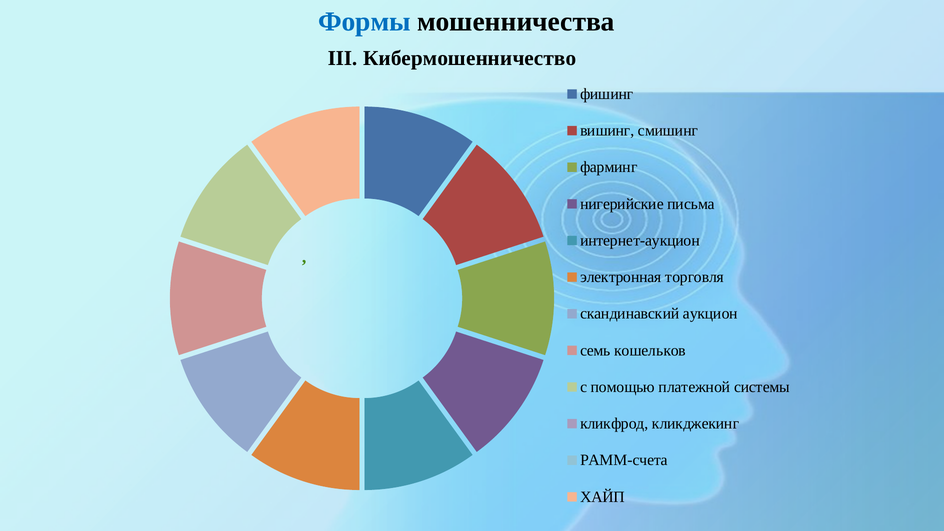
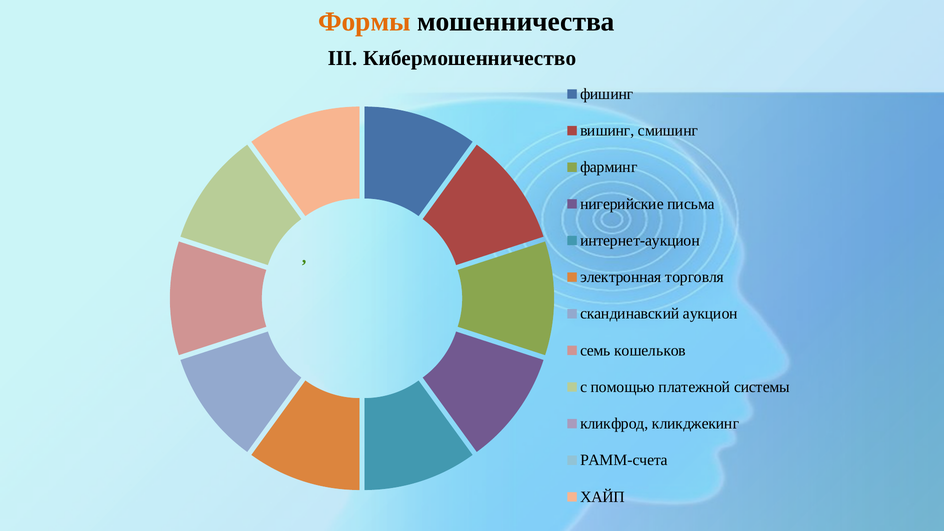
Формы colour: blue -> orange
